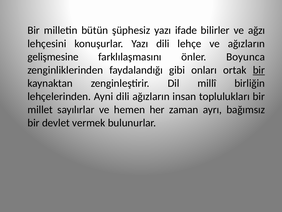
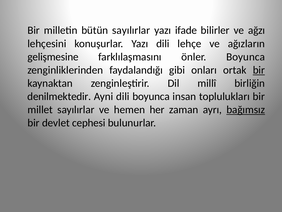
bütün şüphesiz: şüphesiz -> sayılırlar
lehçelerinden: lehçelerinden -> denilmektedir
dili ağızların: ağızların -> boyunca
bağımsız underline: none -> present
vermek: vermek -> cephesi
